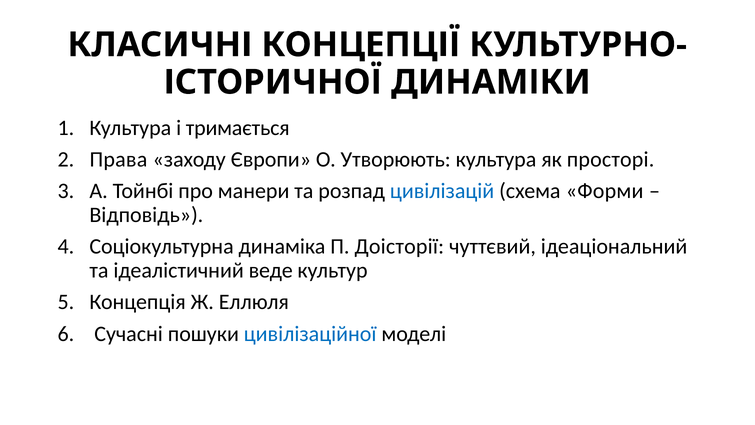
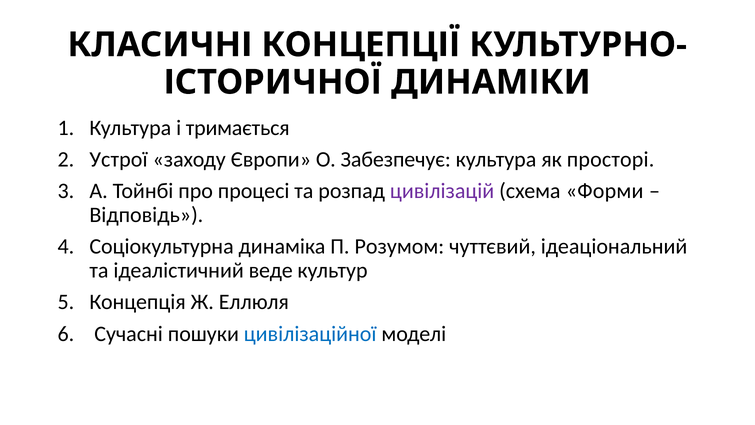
Права: Права -> Устрої
Утворюють: Утворюють -> Забезпечує
манери: манери -> процесі
цивілізацій colour: blue -> purple
Доісторії: Доісторії -> Розумом
